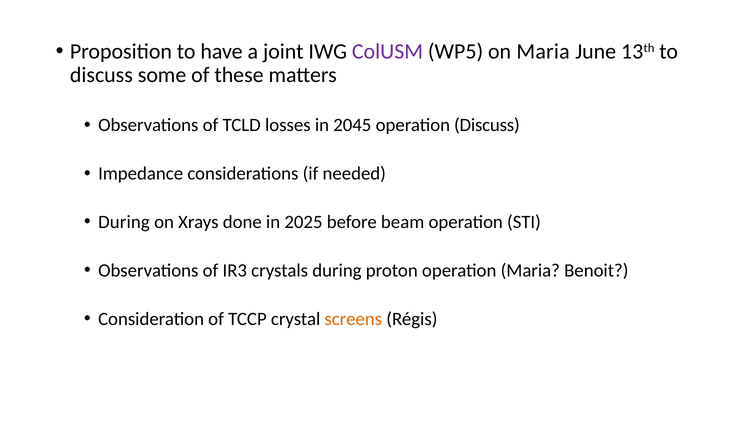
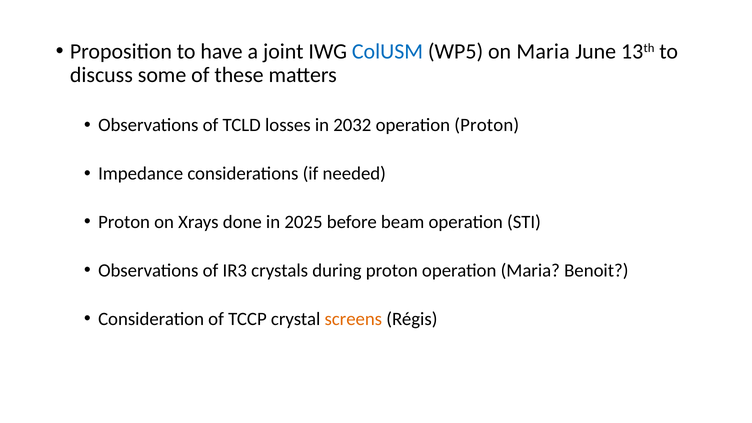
ColUSM colour: purple -> blue
2045: 2045 -> 2032
operation Discuss: Discuss -> Proton
During at (124, 222): During -> Proton
